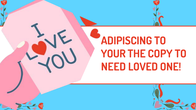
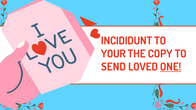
ADIPISCING: ADIPISCING -> INCIDIDUNT
NEED: NEED -> SEND
ONE underline: none -> present
